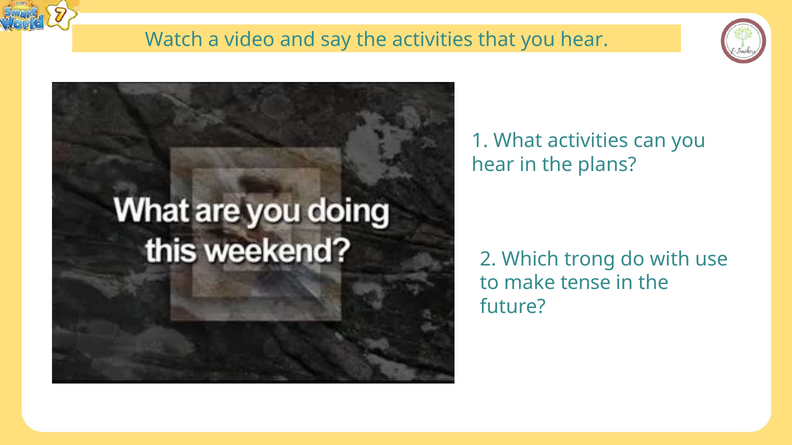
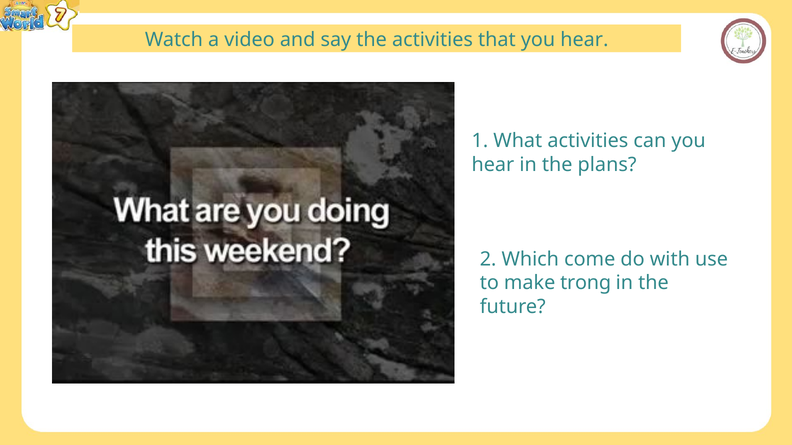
trong: trong -> come
tense: tense -> trong
